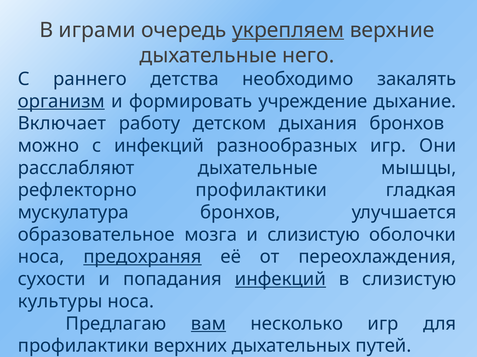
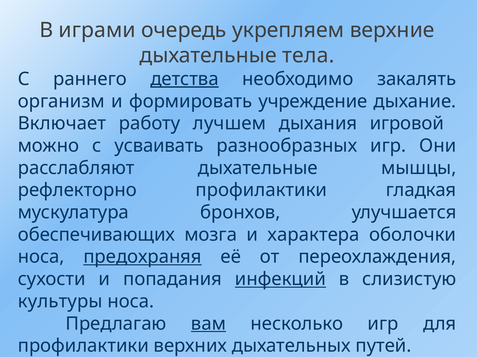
укрепляем underline: present -> none
него: него -> тела
детства underline: none -> present
организм underline: present -> none
детском: детском -> лучшем
дыхания бронхов: бронхов -> игровой
с инфекций: инфекций -> усваивать
образовательное: образовательное -> обеспечивающих
и слизистую: слизистую -> характера
